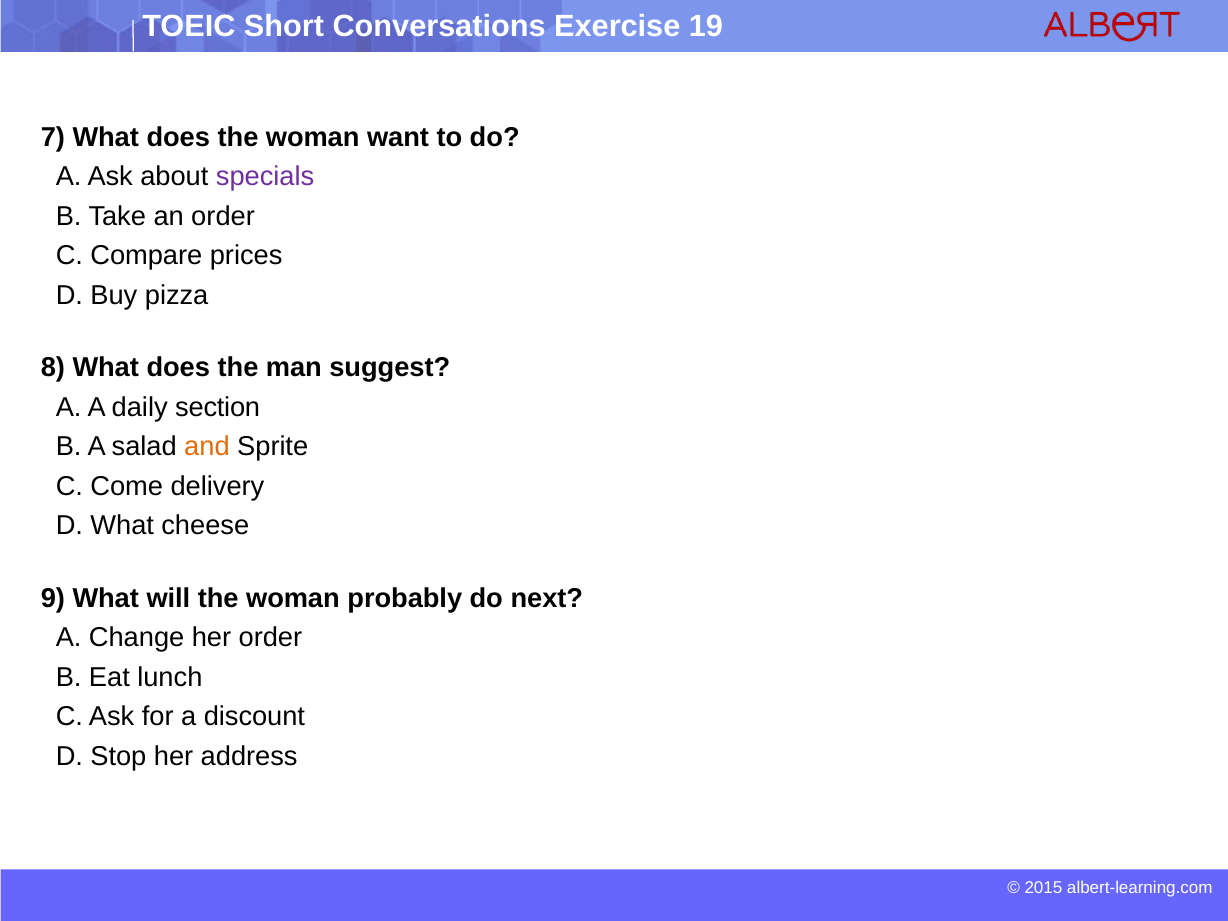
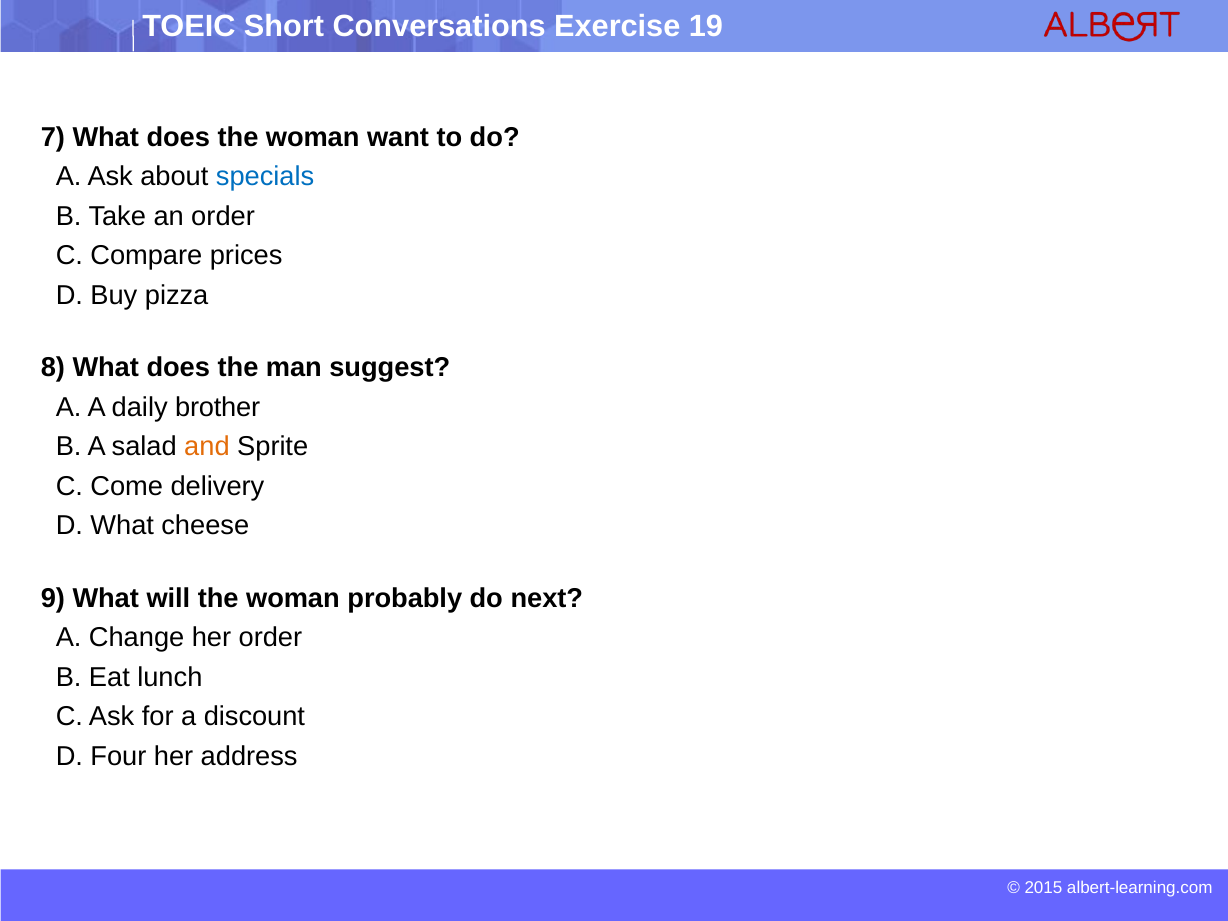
specials colour: purple -> blue
section: section -> brother
Stop: Stop -> Four
